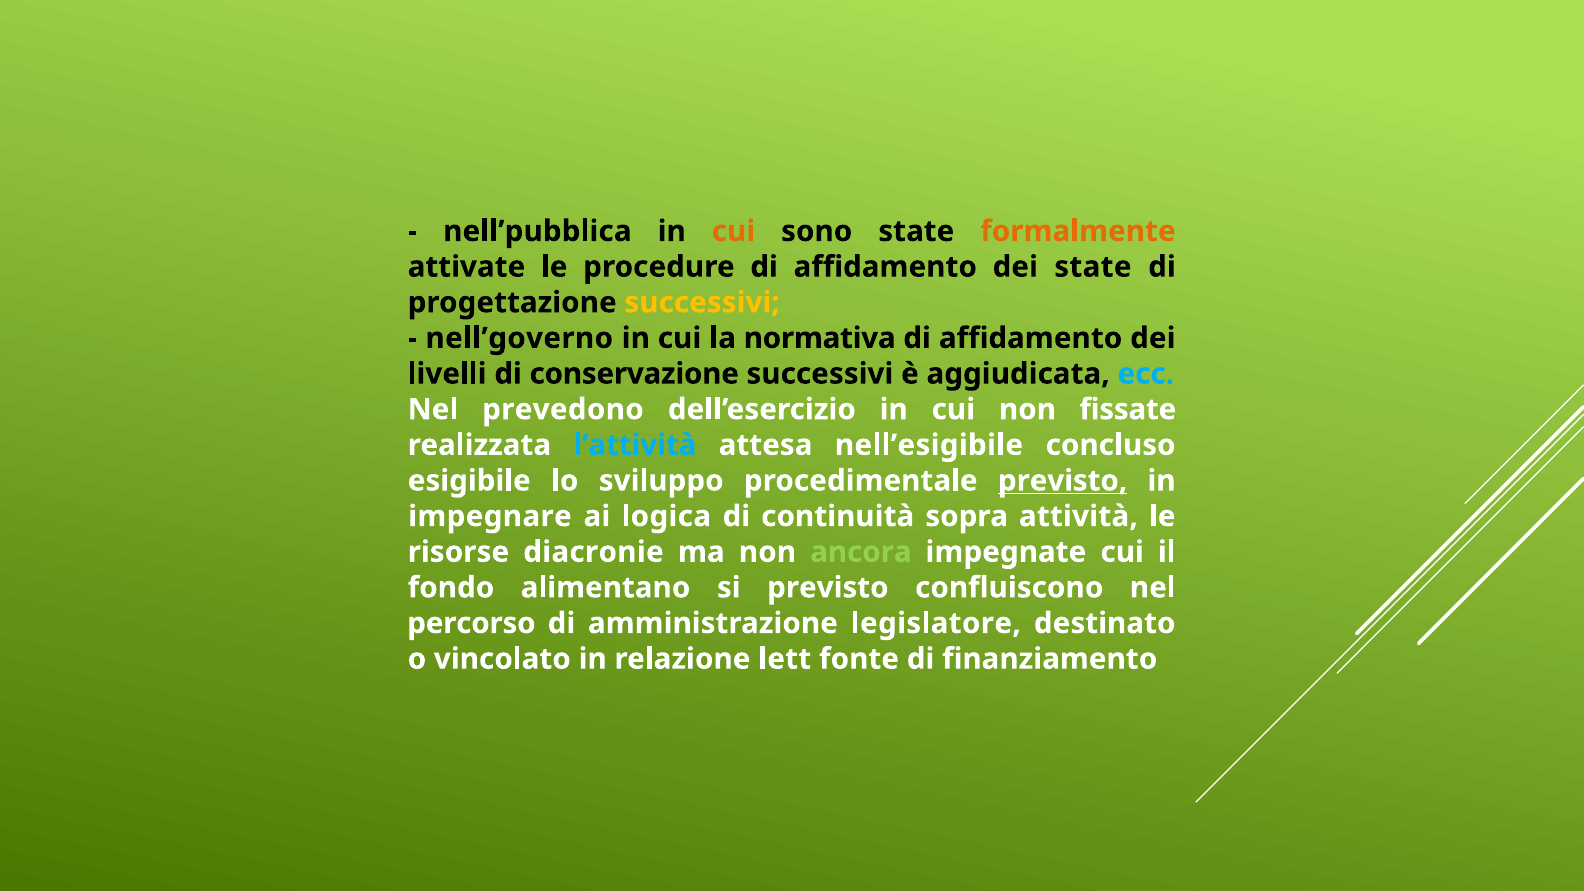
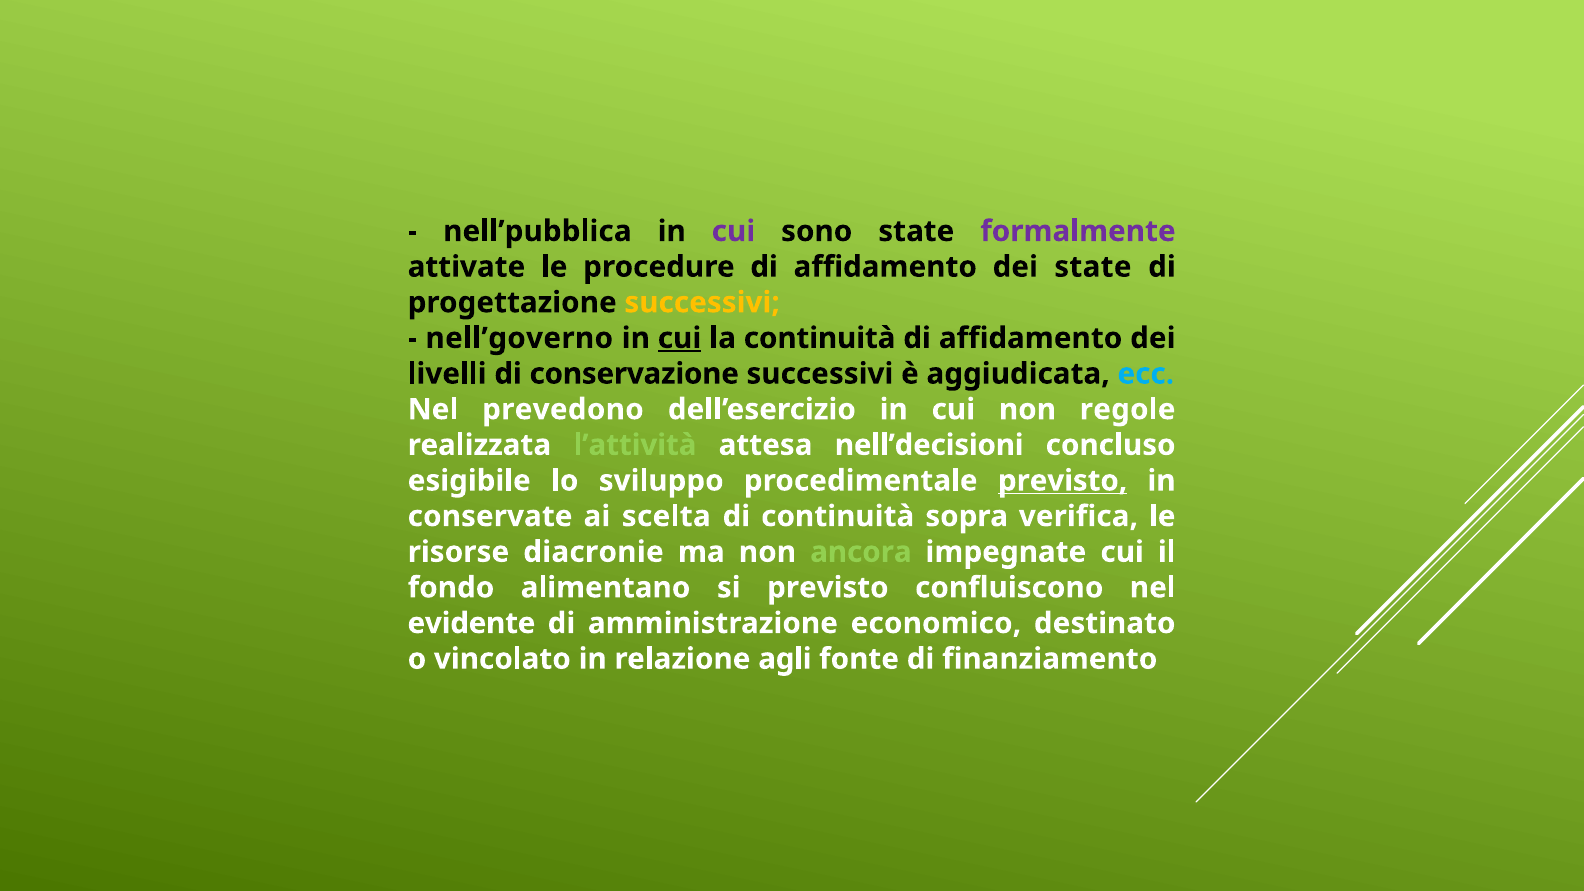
cui at (733, 231) colour: orange -> purple
formalmente colour: orange -> purple
cui at (680, 338) underline: none -> present
la normativa: normativa -> continuità
fissate: fissate -> regole
l’attività colour: light blue -> light green
nell’esigibile: nell’esigibile -> nell’decisioni
impegnare: impegnare -> conservate
logica: logica -> scelta
attività: attività -> verifica
percorso: percorso -> evidente
legislatore: legislatore -> economico
lett: lett -> agli
